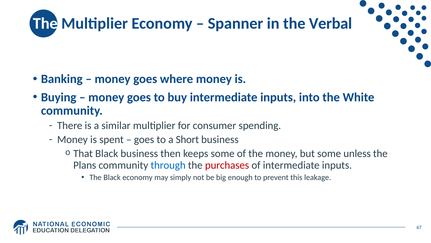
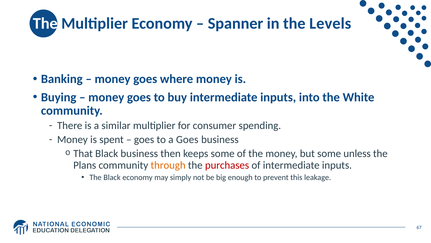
Verbal: Verbal -> Levels
a Short: Short -> Goes
through colour: blue -> orange
